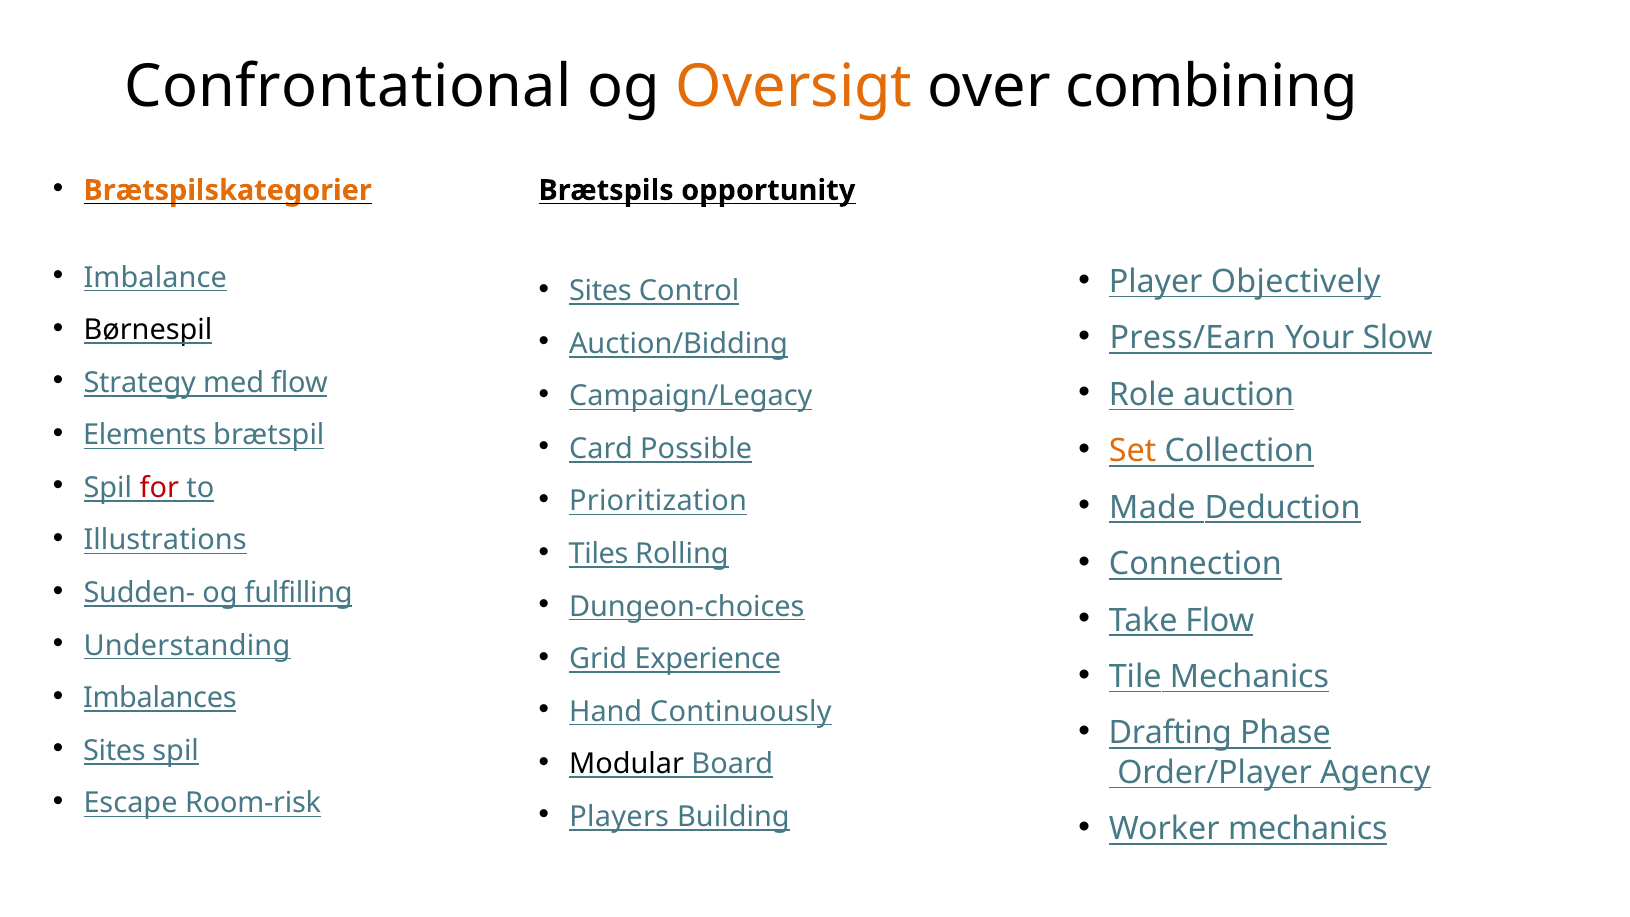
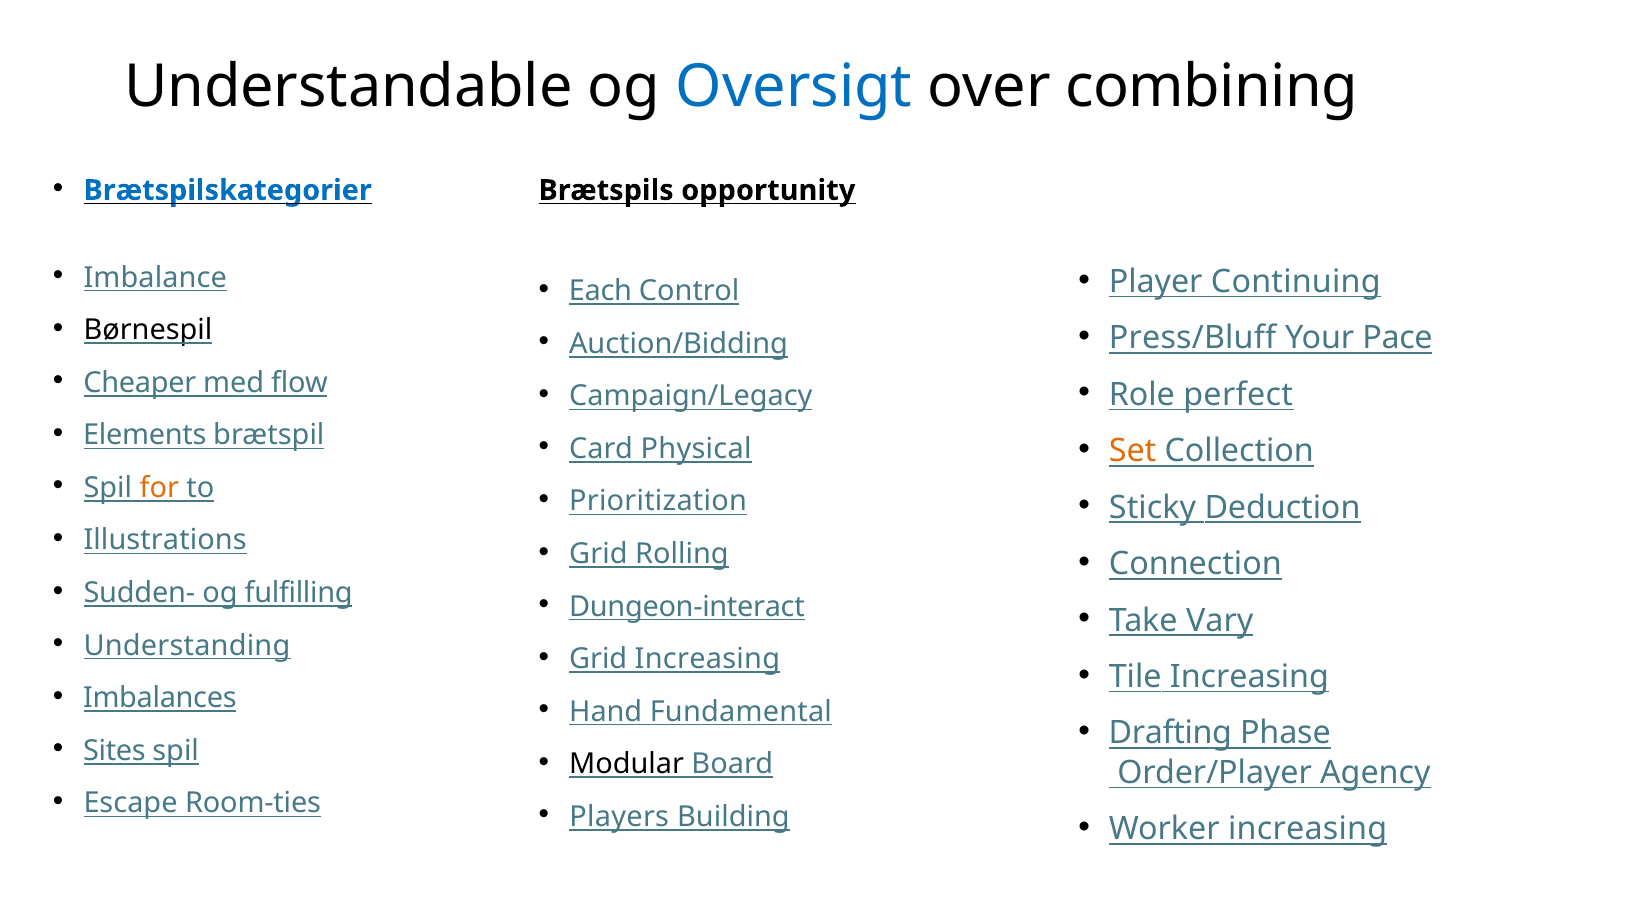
Confrontational: Confrontational -> Understandable
Oversigt colour: orange -> blue
Brætspilskategorier colour: orange -> blue
Objectively: Objectively -> Continuing
Sites at (600, 291): Sites -> Each
Press/Earn: Press/Earn -> Press/Bluff
Slow: Slow -> Pace
Strategy: Strategy -> Cheaper
auction: auction -> perfect
Possible: Possible -> Physical
for colour: red -> orange
Made: Made -> Sticky
Tiles at (599, 554): Tiles -> Grid
Dungeon-choices: Dungeon-choices -> Dungeon-interact
Take Flow: Flow -> Vary
Grid Experience: Experience -> Increasing
Tile Mechanics: Mechanics -> Increasing
Continuously: Continuously -> Fundamental
Room-risk: Room-risk -> Room-ties
Worker mechanics: mechanics -> increasing
